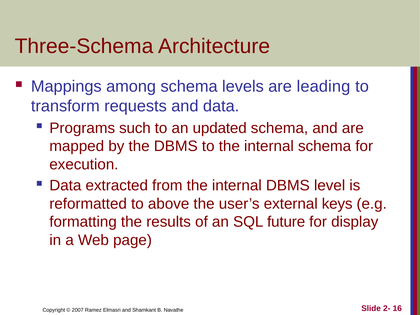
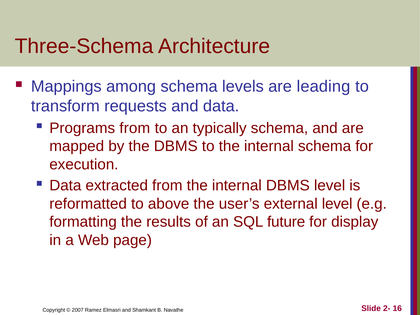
Programs such: such -> from
updated: updated -> typically
external keys: keys -> level
